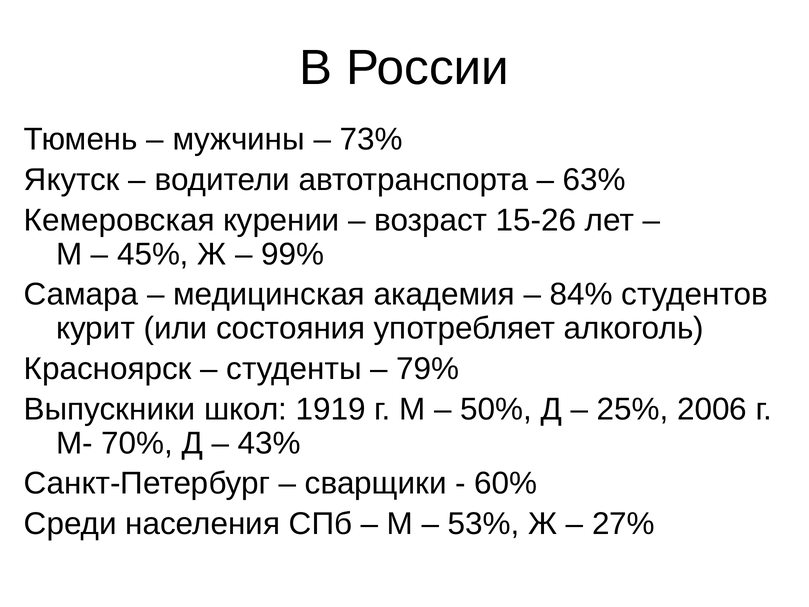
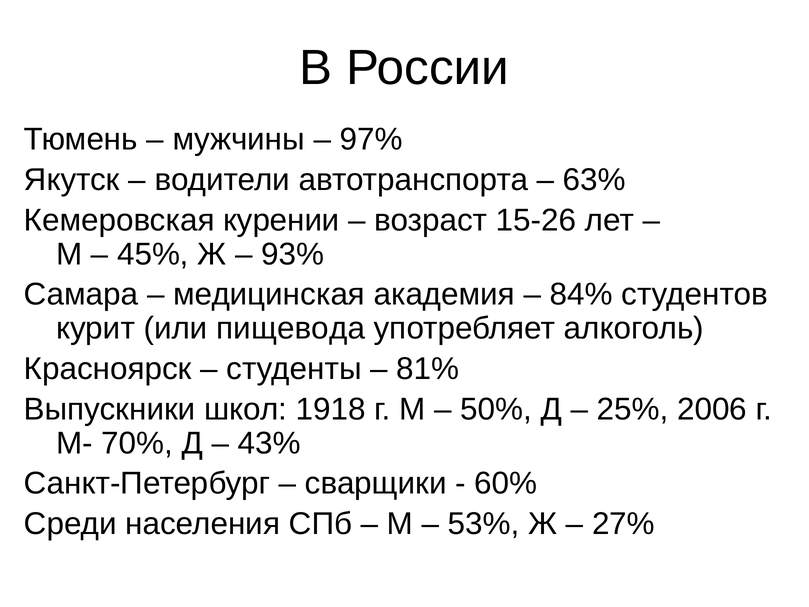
73%: 73% -> 97%
99%: 99% -> 93%
состояния: состояния -> пищевода
79%: 79% -> 81%
1919: 1919 -> 1918
